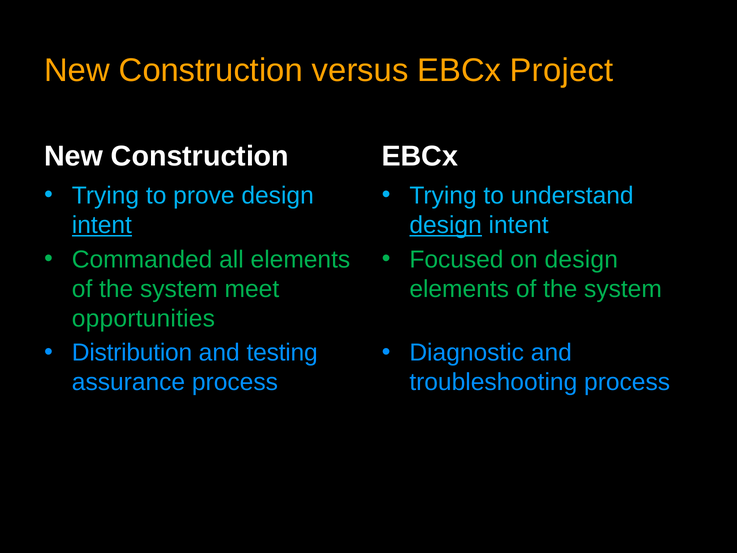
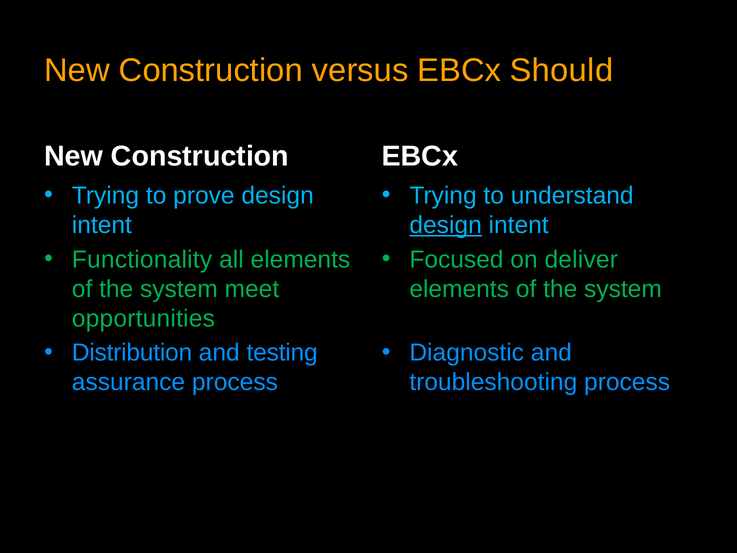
Project: Project -> Should
intent at (102, 225) underline: present -> none
Commanded: Commanded -> Functionality
on design: design -> deliver
